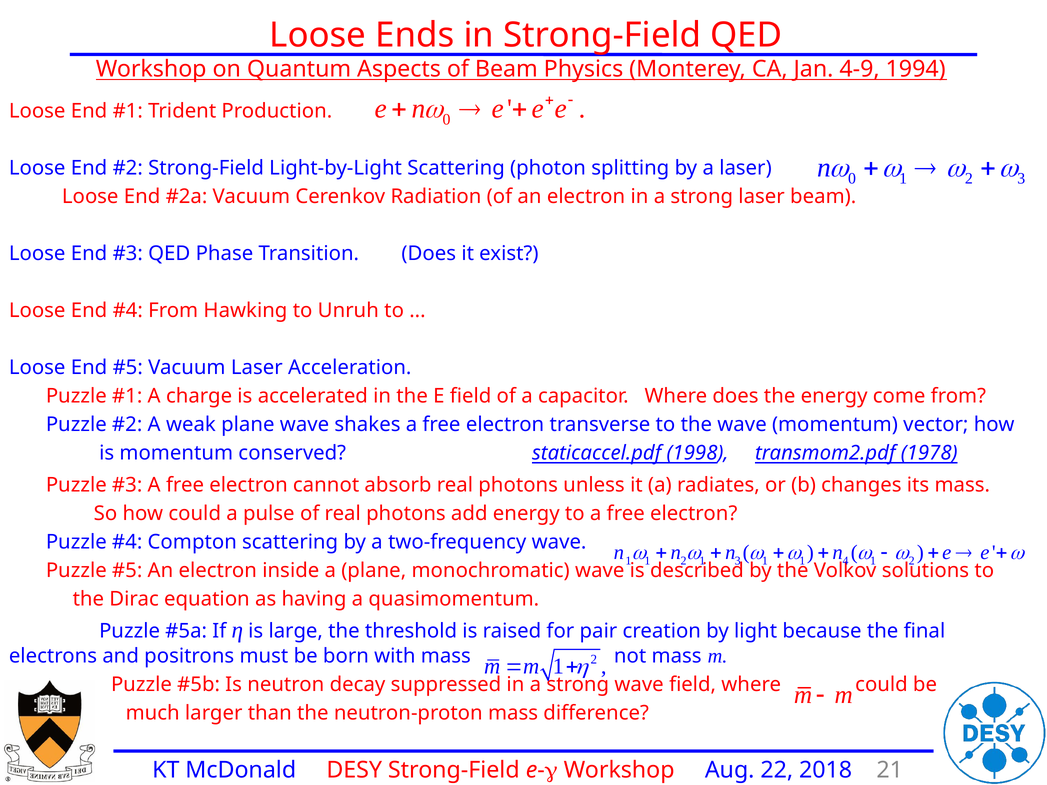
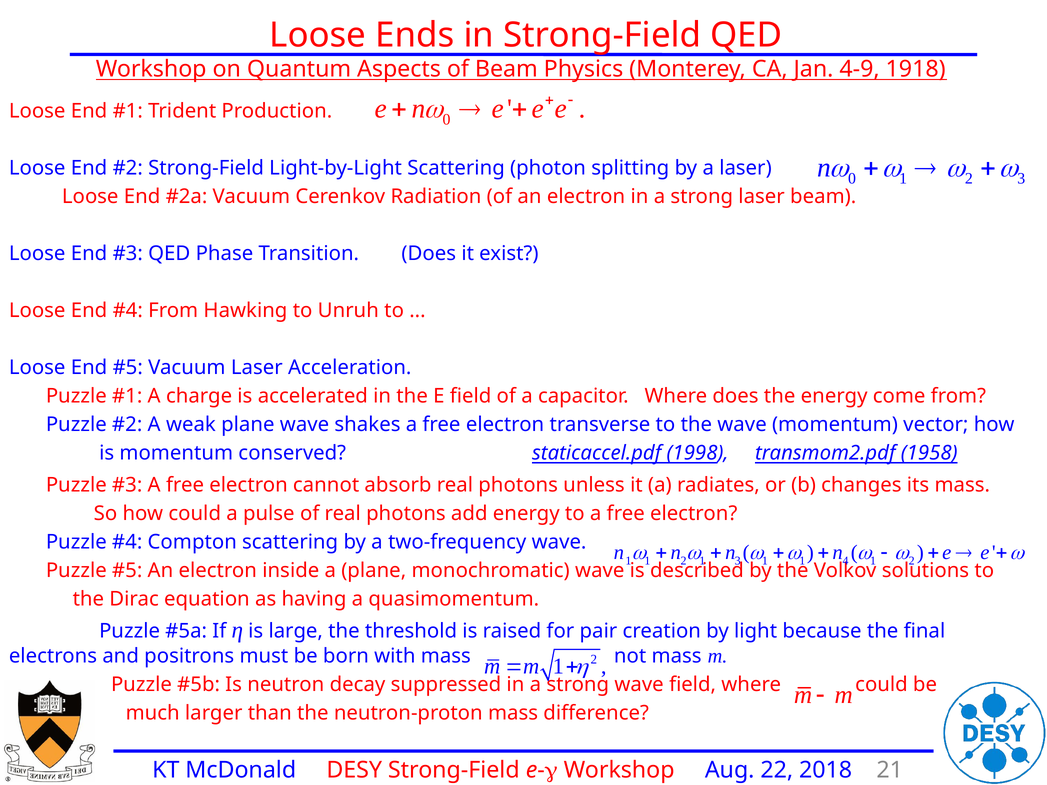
1994: 1994 -> 1918
1978: 1978 -> 1958
